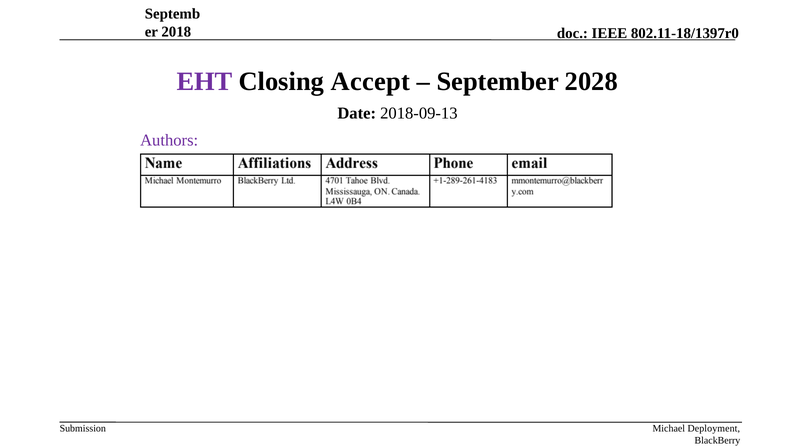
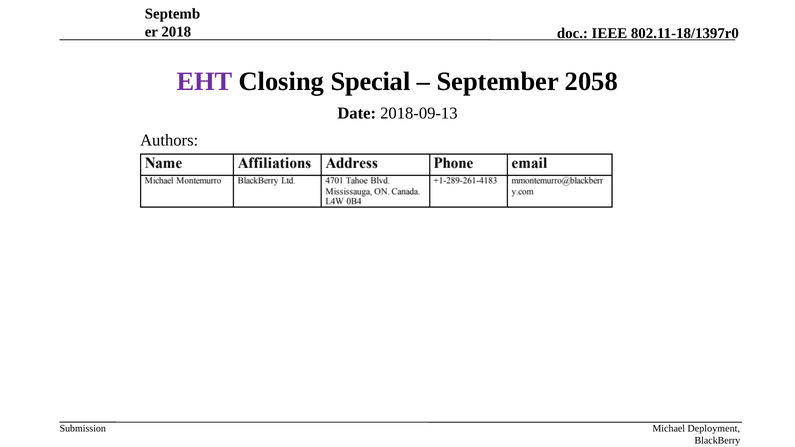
Accept: Accept -> Special
2028: 2028 -> 2058
Authors colour: purple -> black
